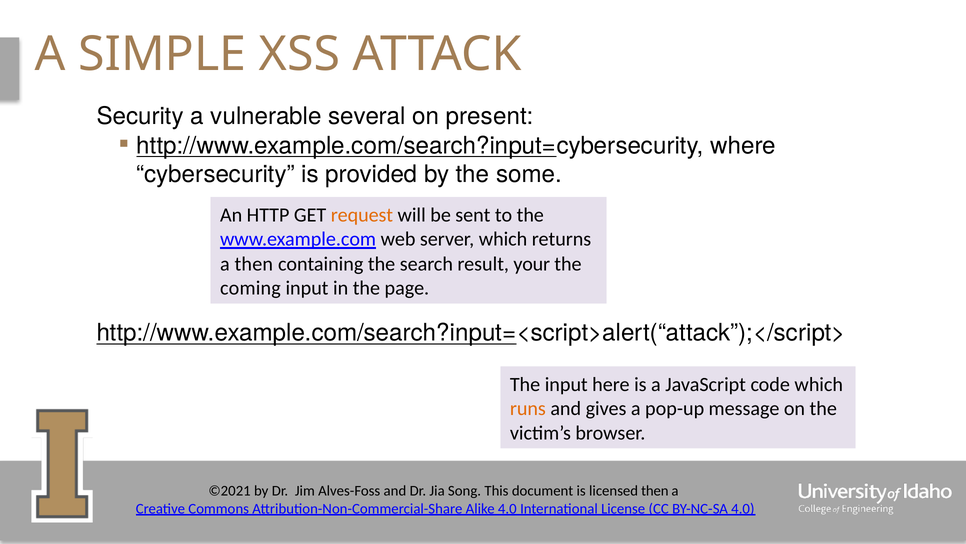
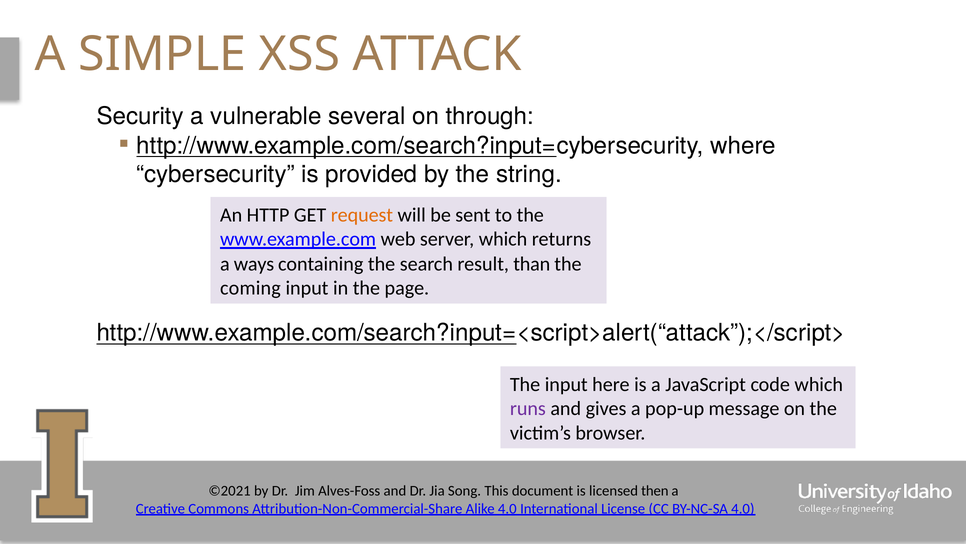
present: present -> through
some: some -> string
a then: then -> ways
your: your -> than
runs colour: orange -> purple
